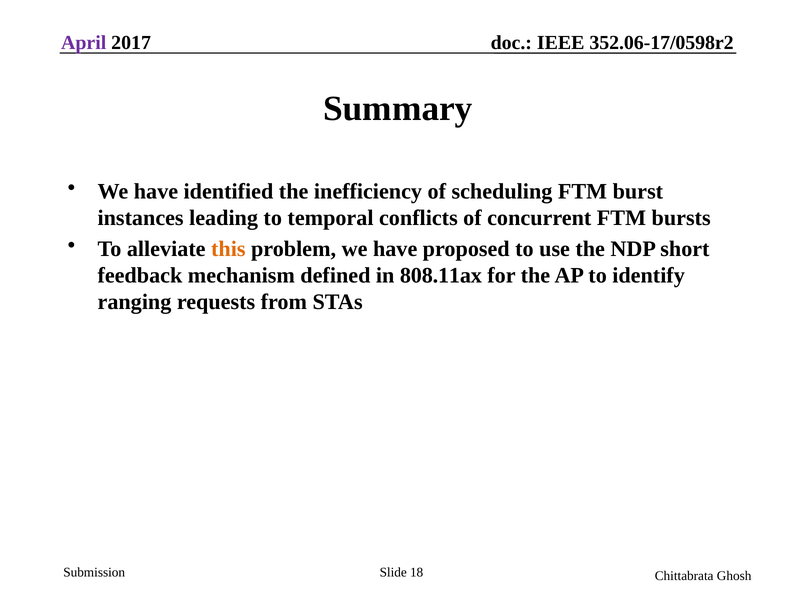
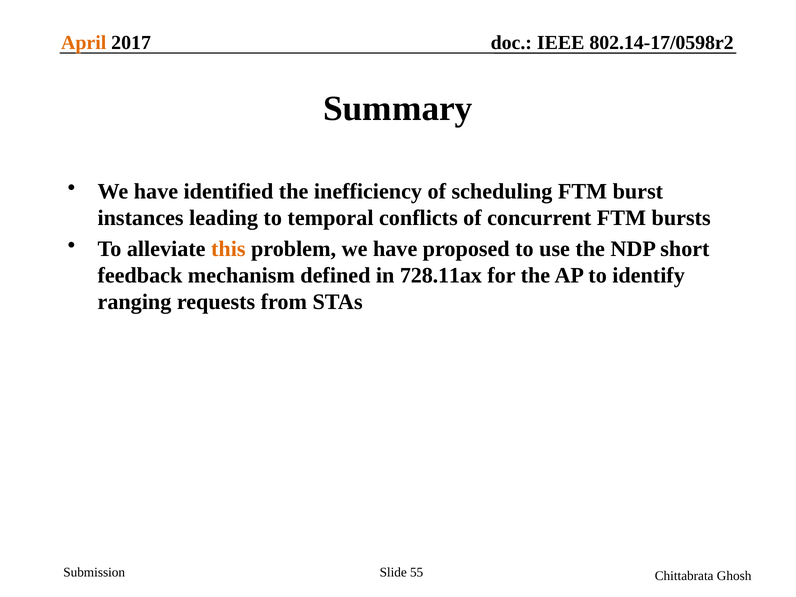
April colour: purple -> orange
352.06-17/0598r2: 352.06-17/0598r2 -> 802.14-17/0598r2
808.11ax: 808.11ax -> 728.11ax
18: 18 -> 55
